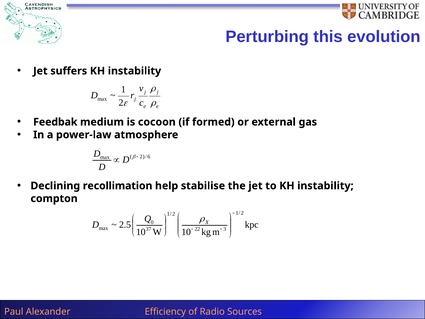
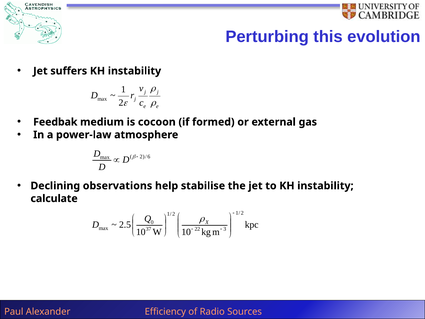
recollimation: recollimation -> observations
compton: compton -> calculate
